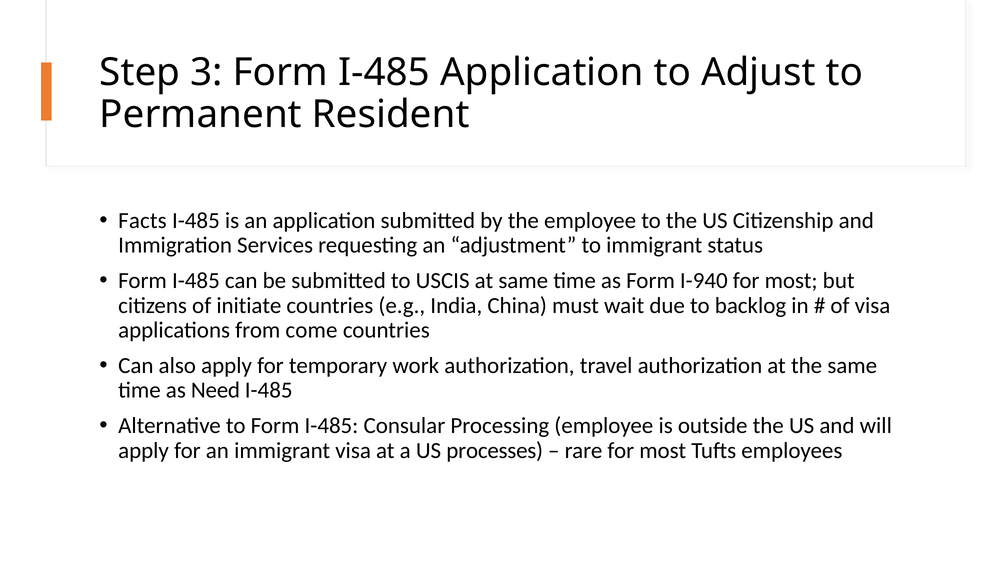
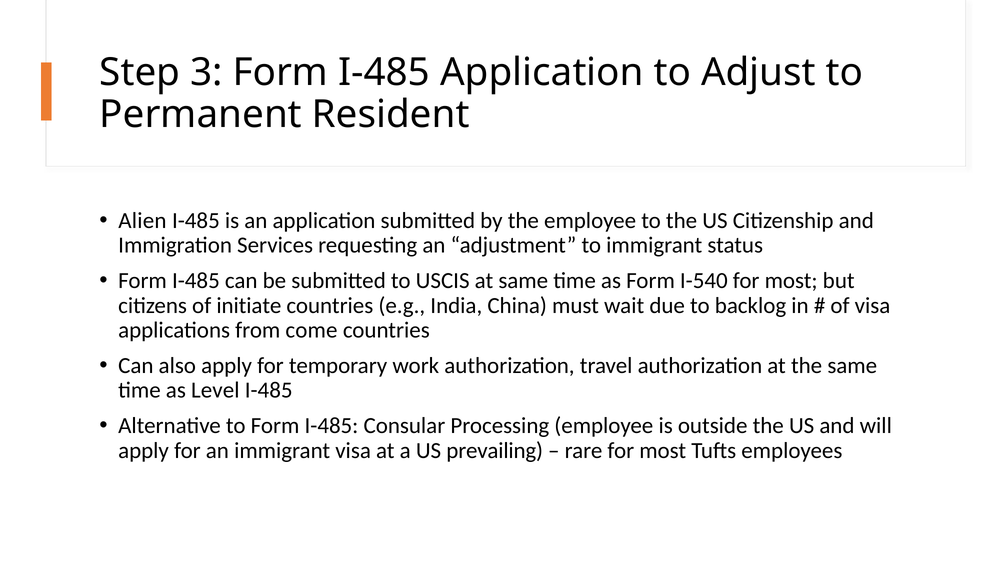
Facts: Facts -> Alien
I-940: I-940 -> I-540
Need: Need -> Level
processes: processes -> prevailing
